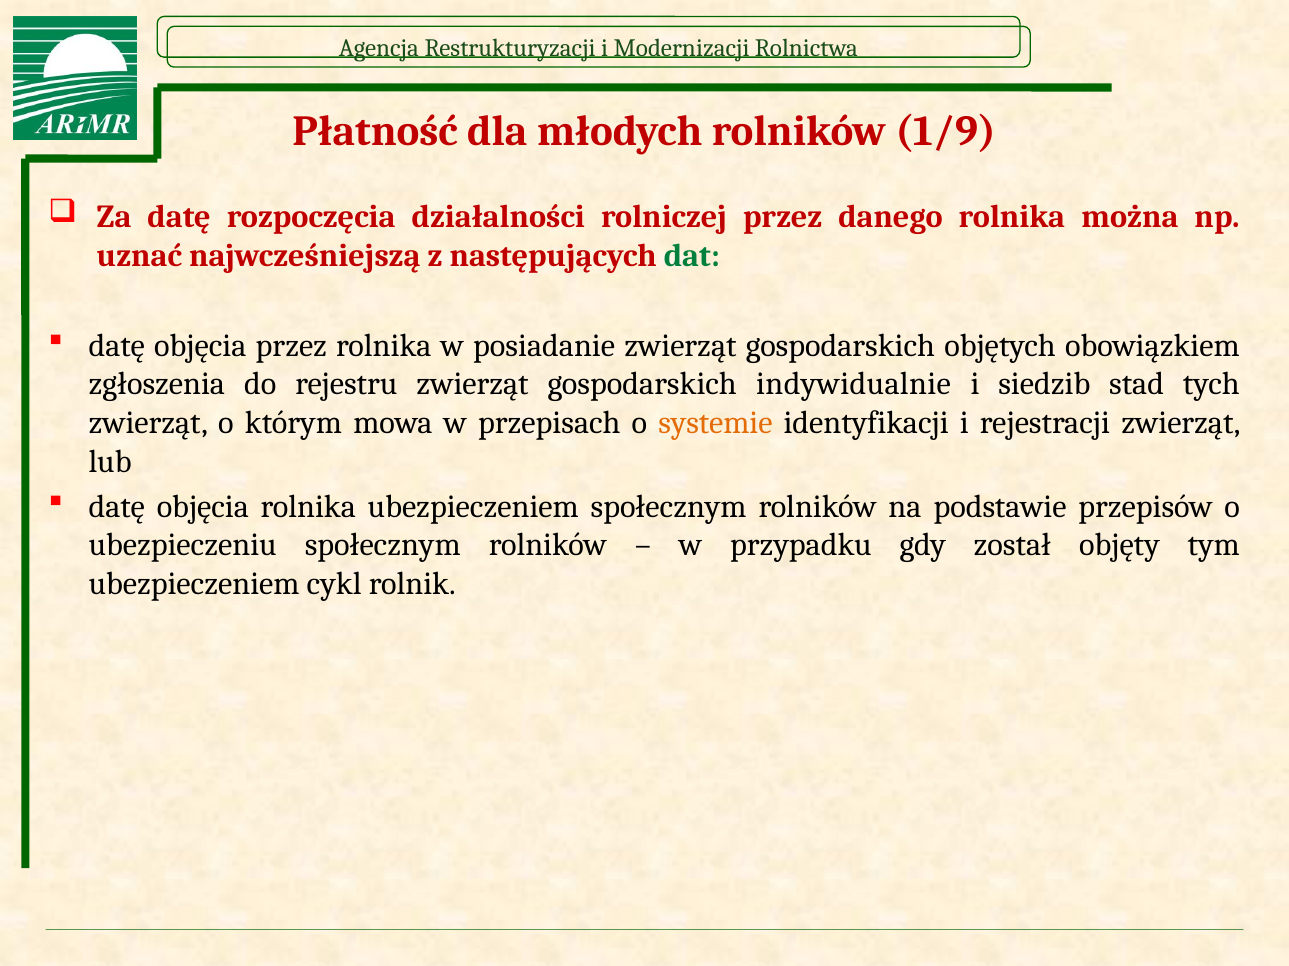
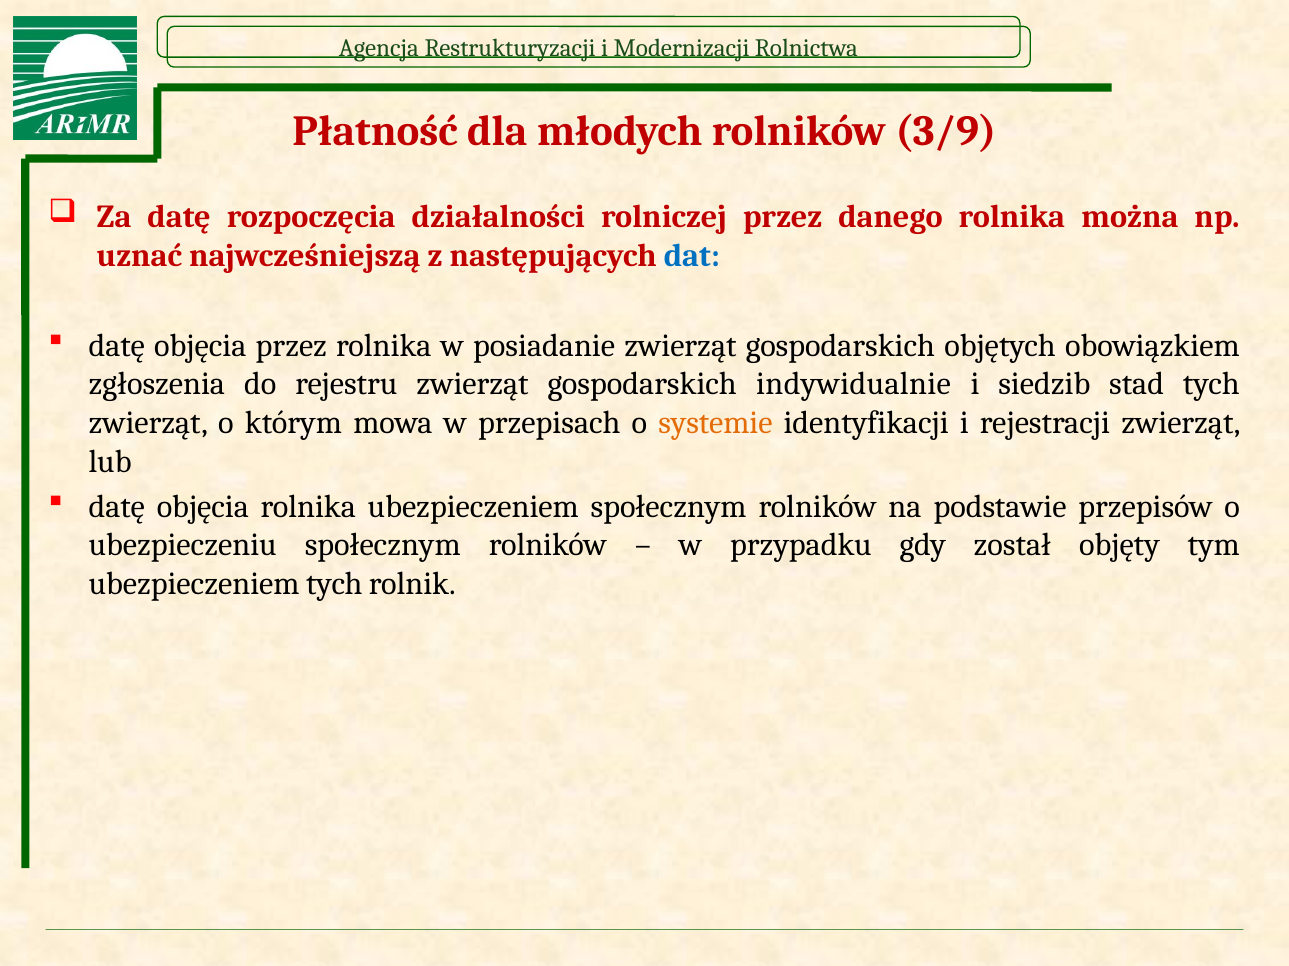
1/9: 1/9 -> 3/9
dat colour: green -> blue
ubezpieczeniem cykl: cykl -> tych
